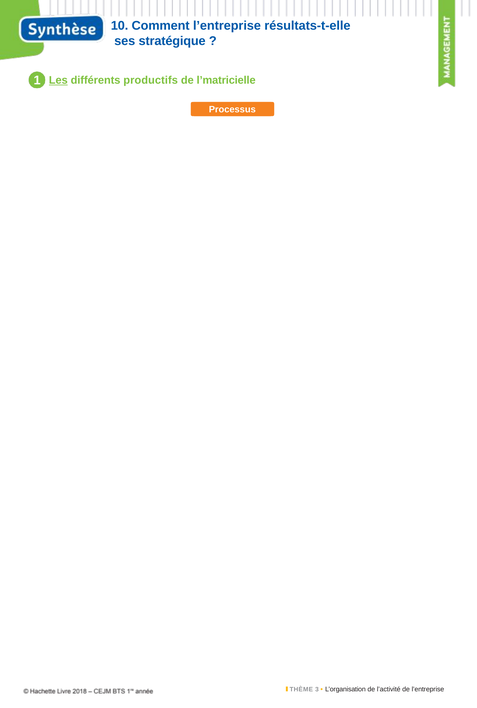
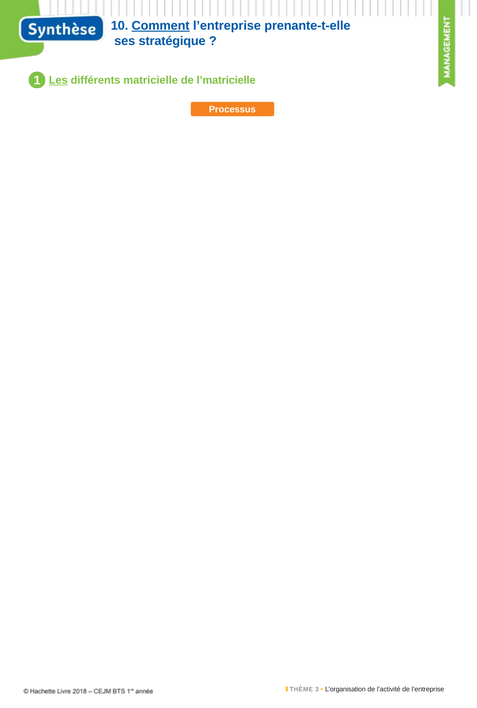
Comment underline: none -> present
résultats-t-elle: résultats-t-elle -> prenante-t-elle
productifs: productifs -> matricielle
